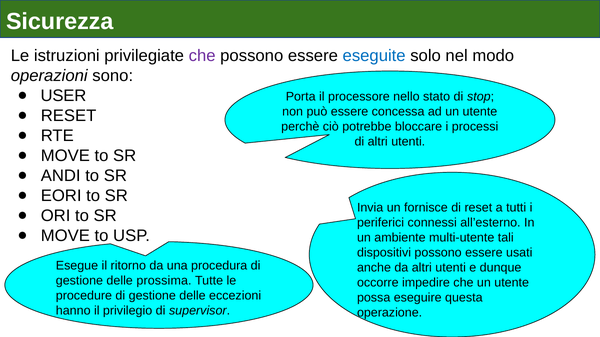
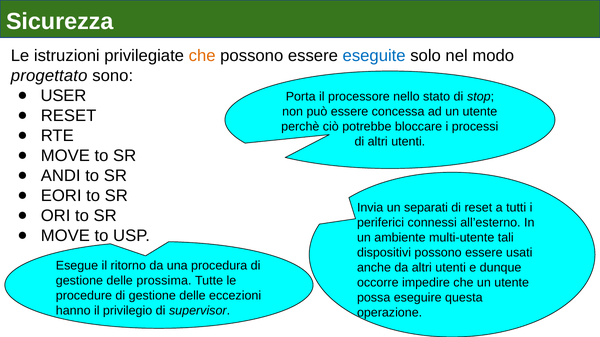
che at (202, 56) colour: purple -> orange
operazioni: operazioni -> progettato
fornisce: fornisce -> separati
